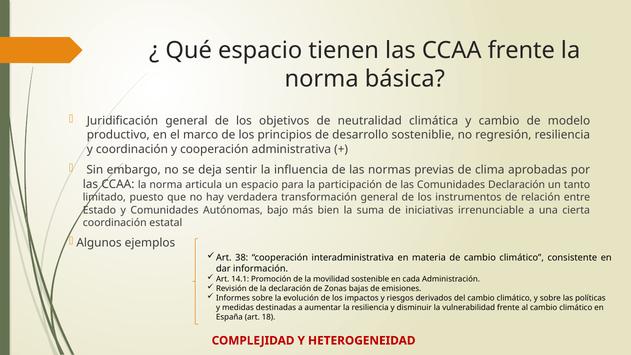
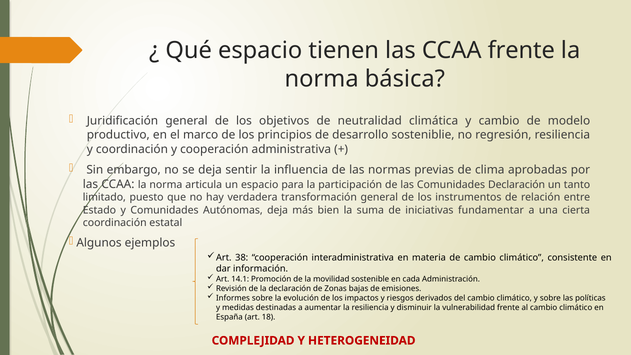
Autónomas bajo: bajo -> deja
irrenunciable: irrenunciable -> fundamentar
